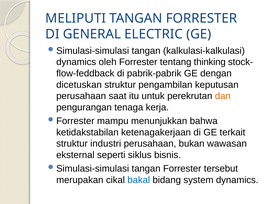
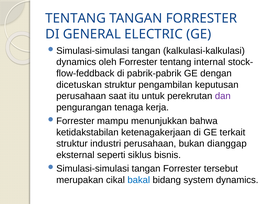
MELIPUTI at (76, 18): MELIPUTI -> TENTANG
thinking: thinking -> internal
dan colour: orange -> purple
wawasan: wawasan -> dianggap
